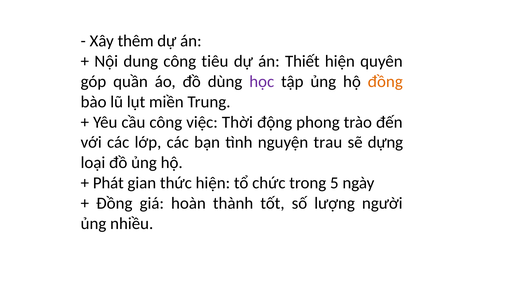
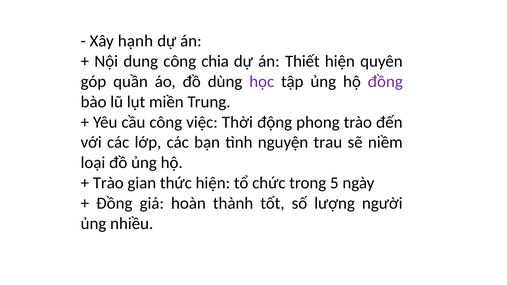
thêm: thêm -> hạnh
tiêu: tiêu -> chia
đồng at (385, 82) colour: orange -> purple
dựng: dựng -> niềm
Phát at (108, 183): Phát -> Trào
